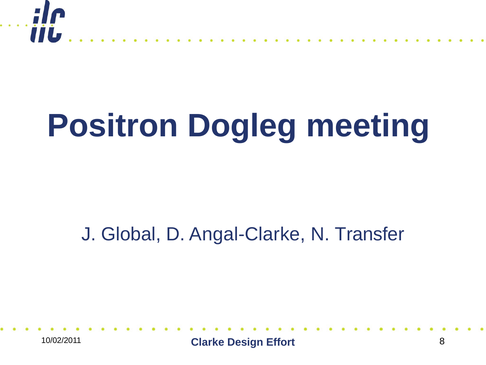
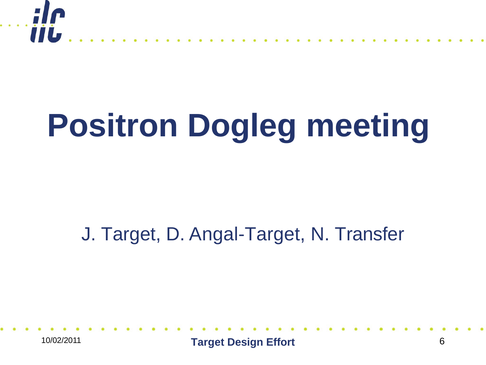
J Global: Global -> Target
Angal-Clarke: Angal-Clarke -> Angal-Target
Clarke at (208, 342): Clarke -> Target
8: 8 -> 6
